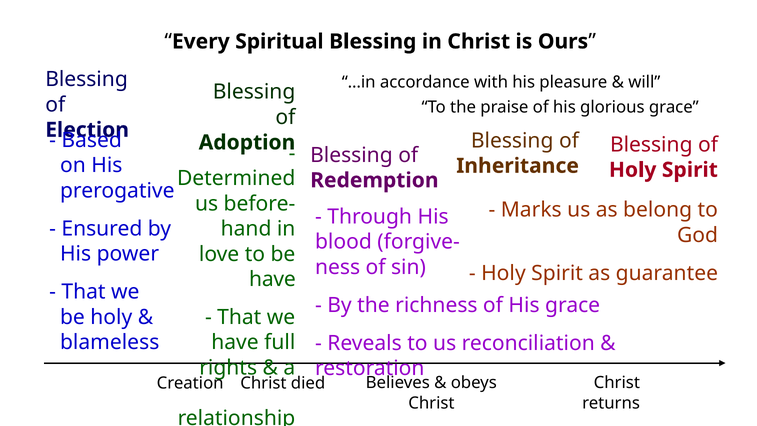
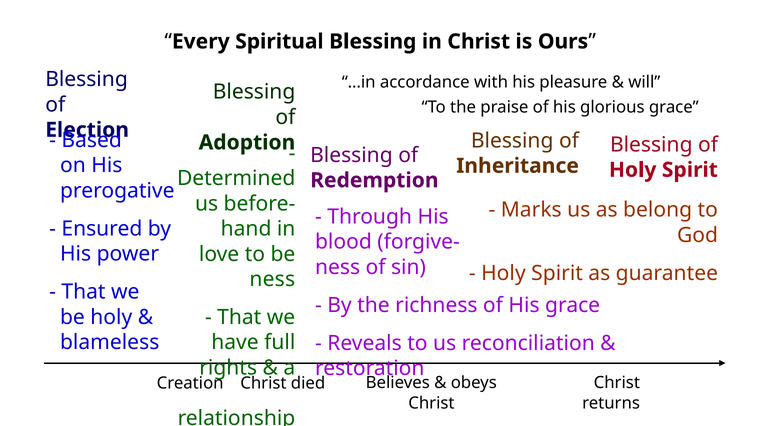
have at (272, 279): have -> ness
